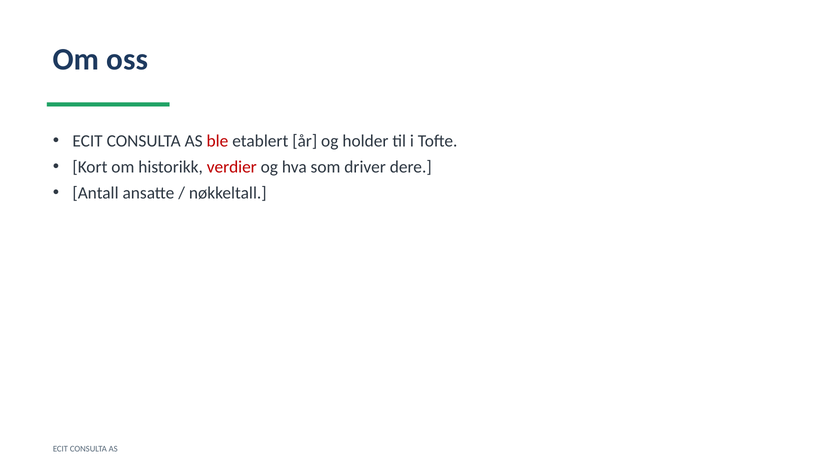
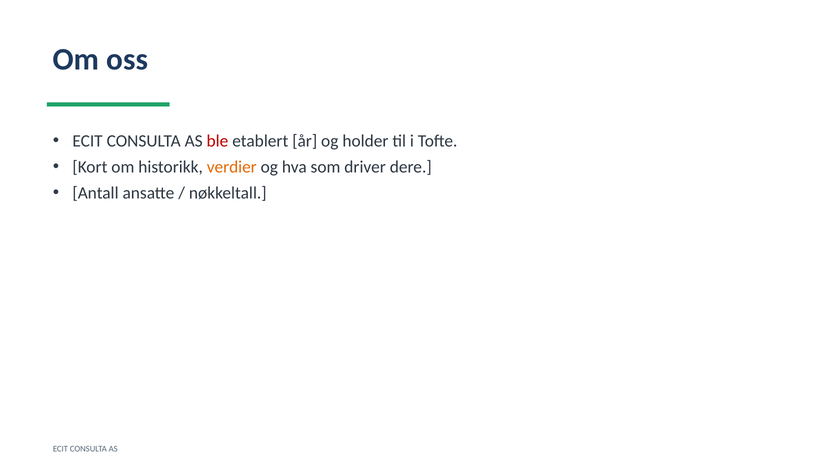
verdier colour: red -> orange
